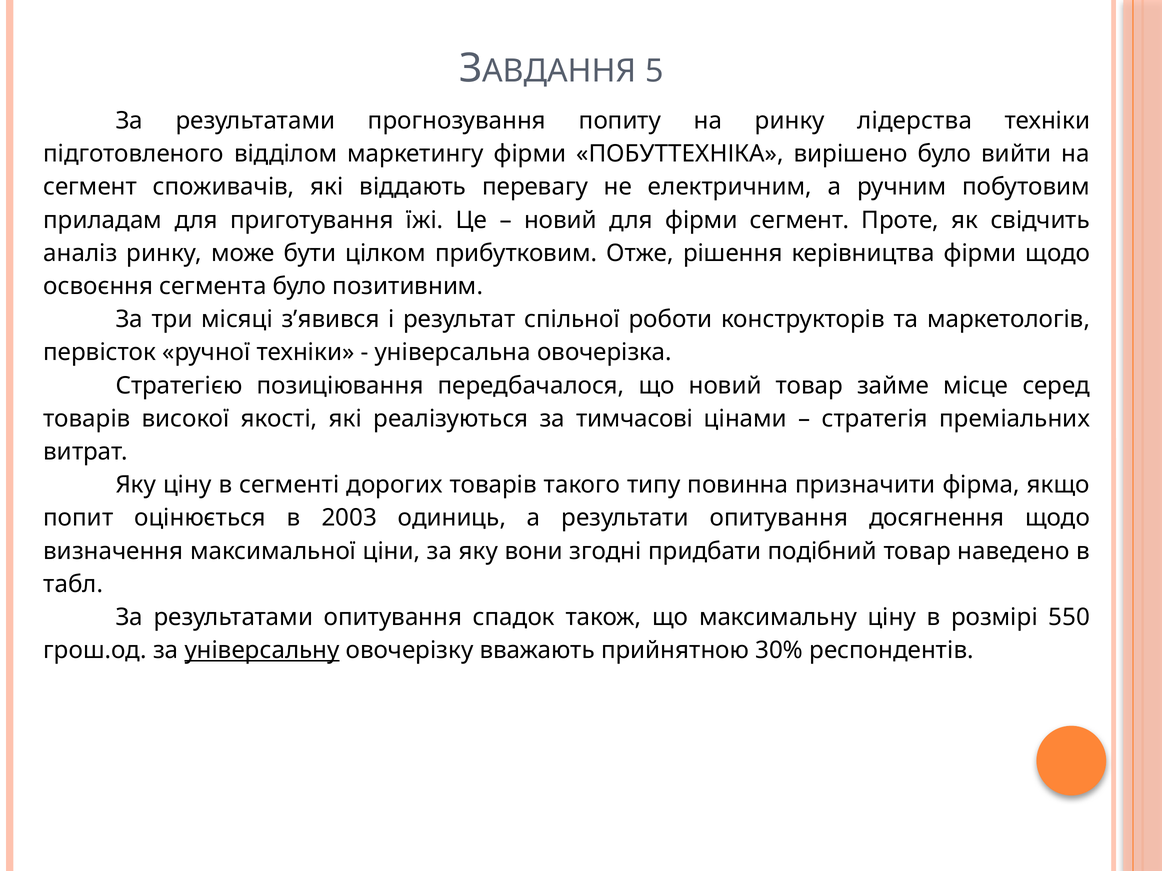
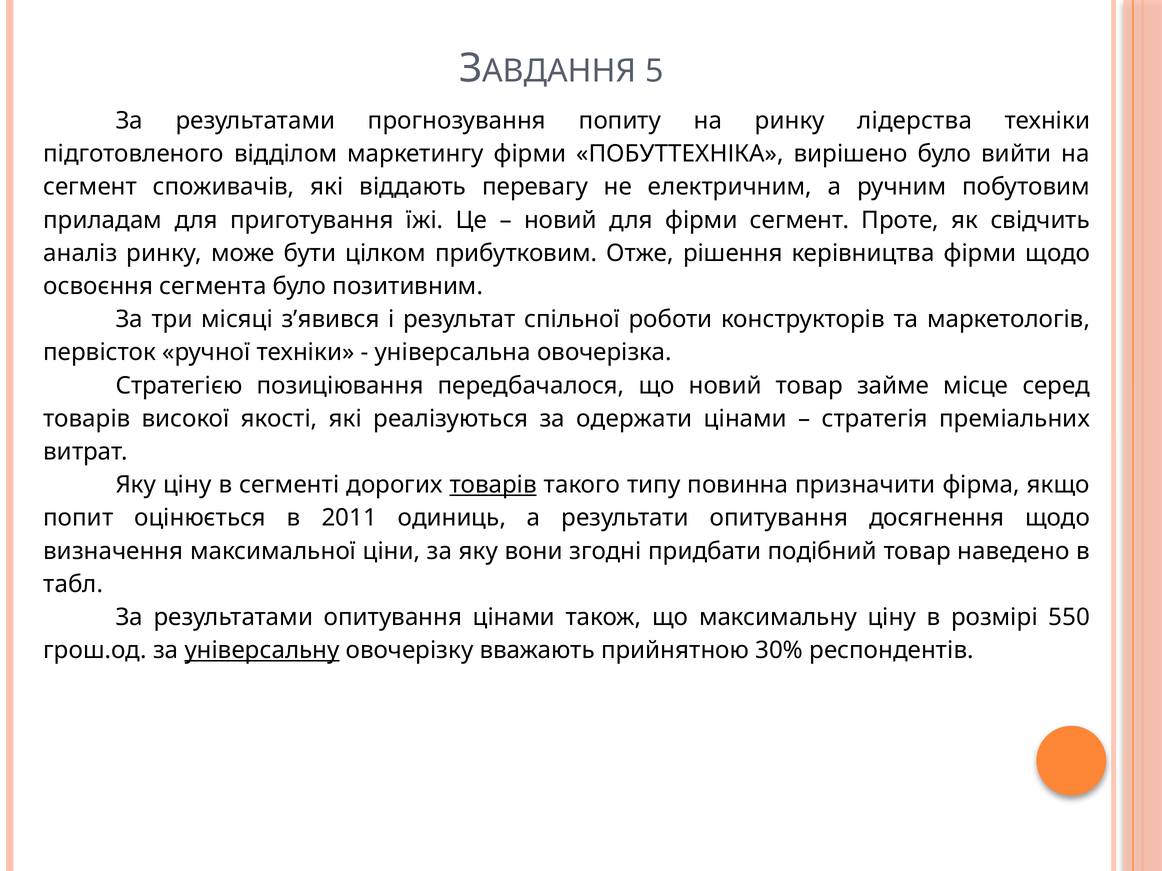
тимчасові: тимчасові -> одержати
товарів at (493, 485) underline: none -> present
2003: 2003 -> 2011
опитування спадок: спадок -> цінами
